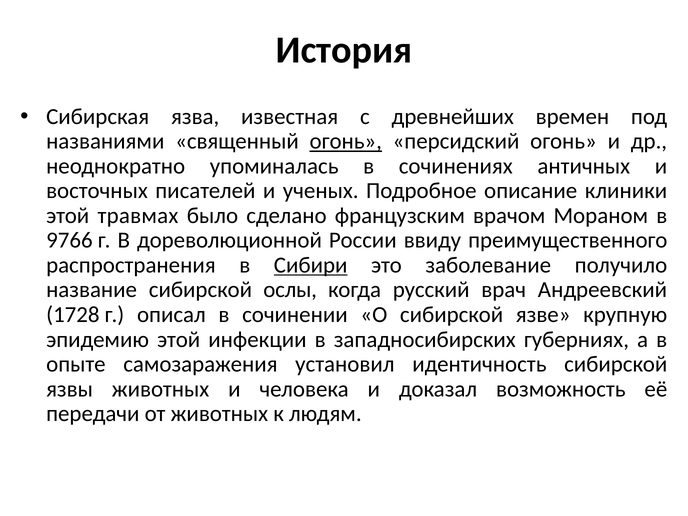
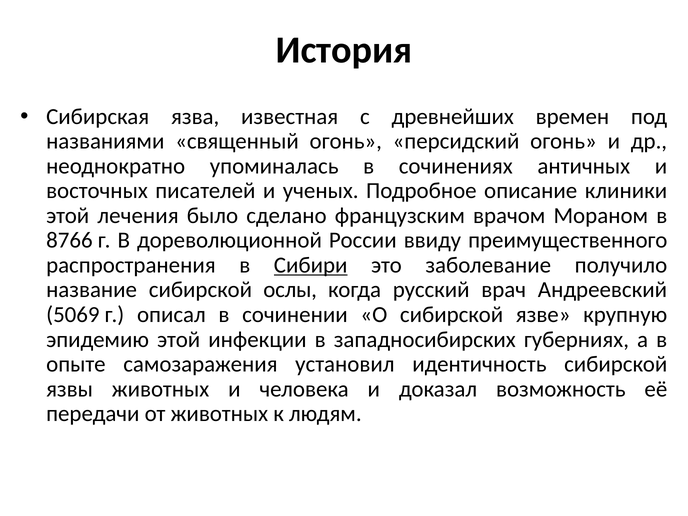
огонь at (346, 141) underline: present -> none
травмах: травмах -> лечения
9766: 9766 -> 8766
1728: 1728 -> 5069
